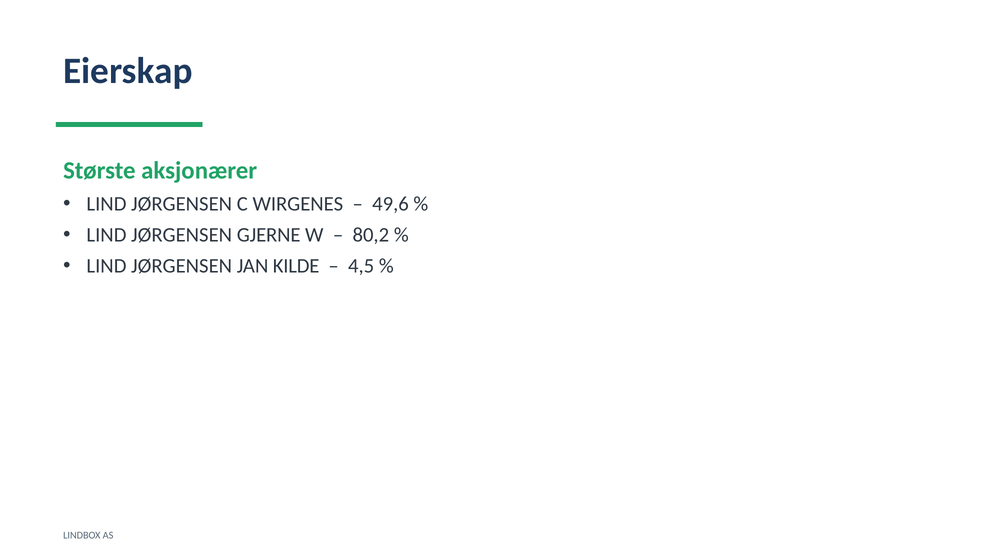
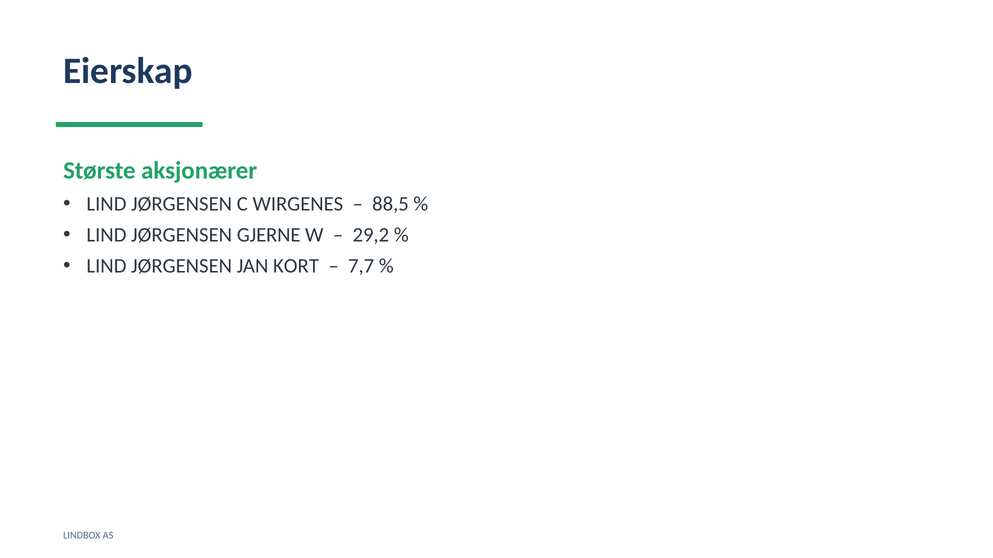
49,6: 49,6 -> 88,5
80,2: 80,2 -> 29,2
KILDE: KILDE -> KORT
4,5: 4,5 -> 7,7
